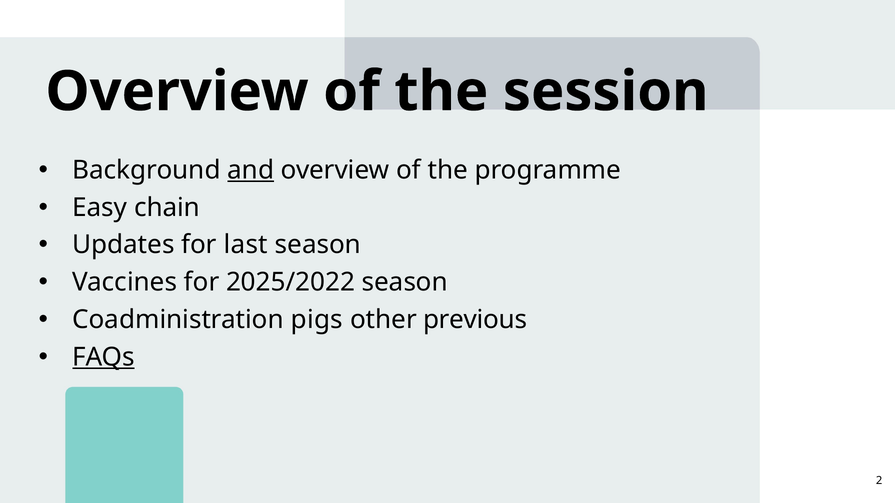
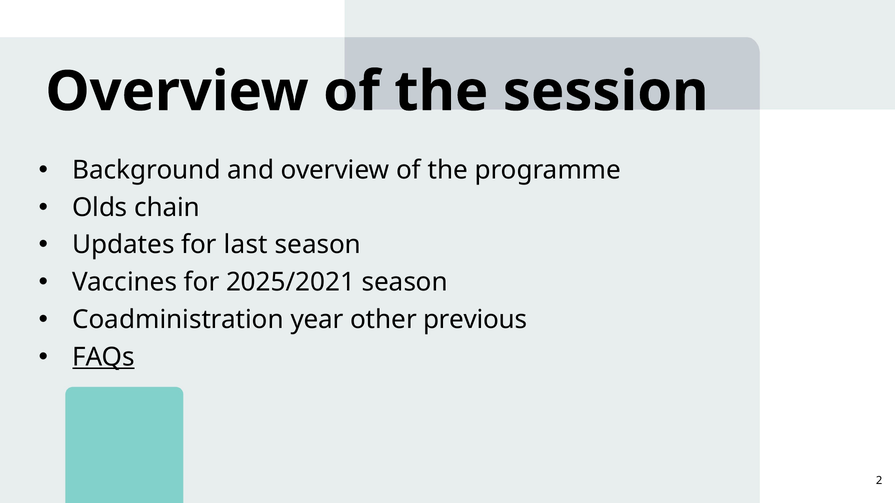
and underline: present -> none
Easy: Easy -> Olds
2025/2022: 2025/2022 -> 2025/2021
pigs: pigs -> year
